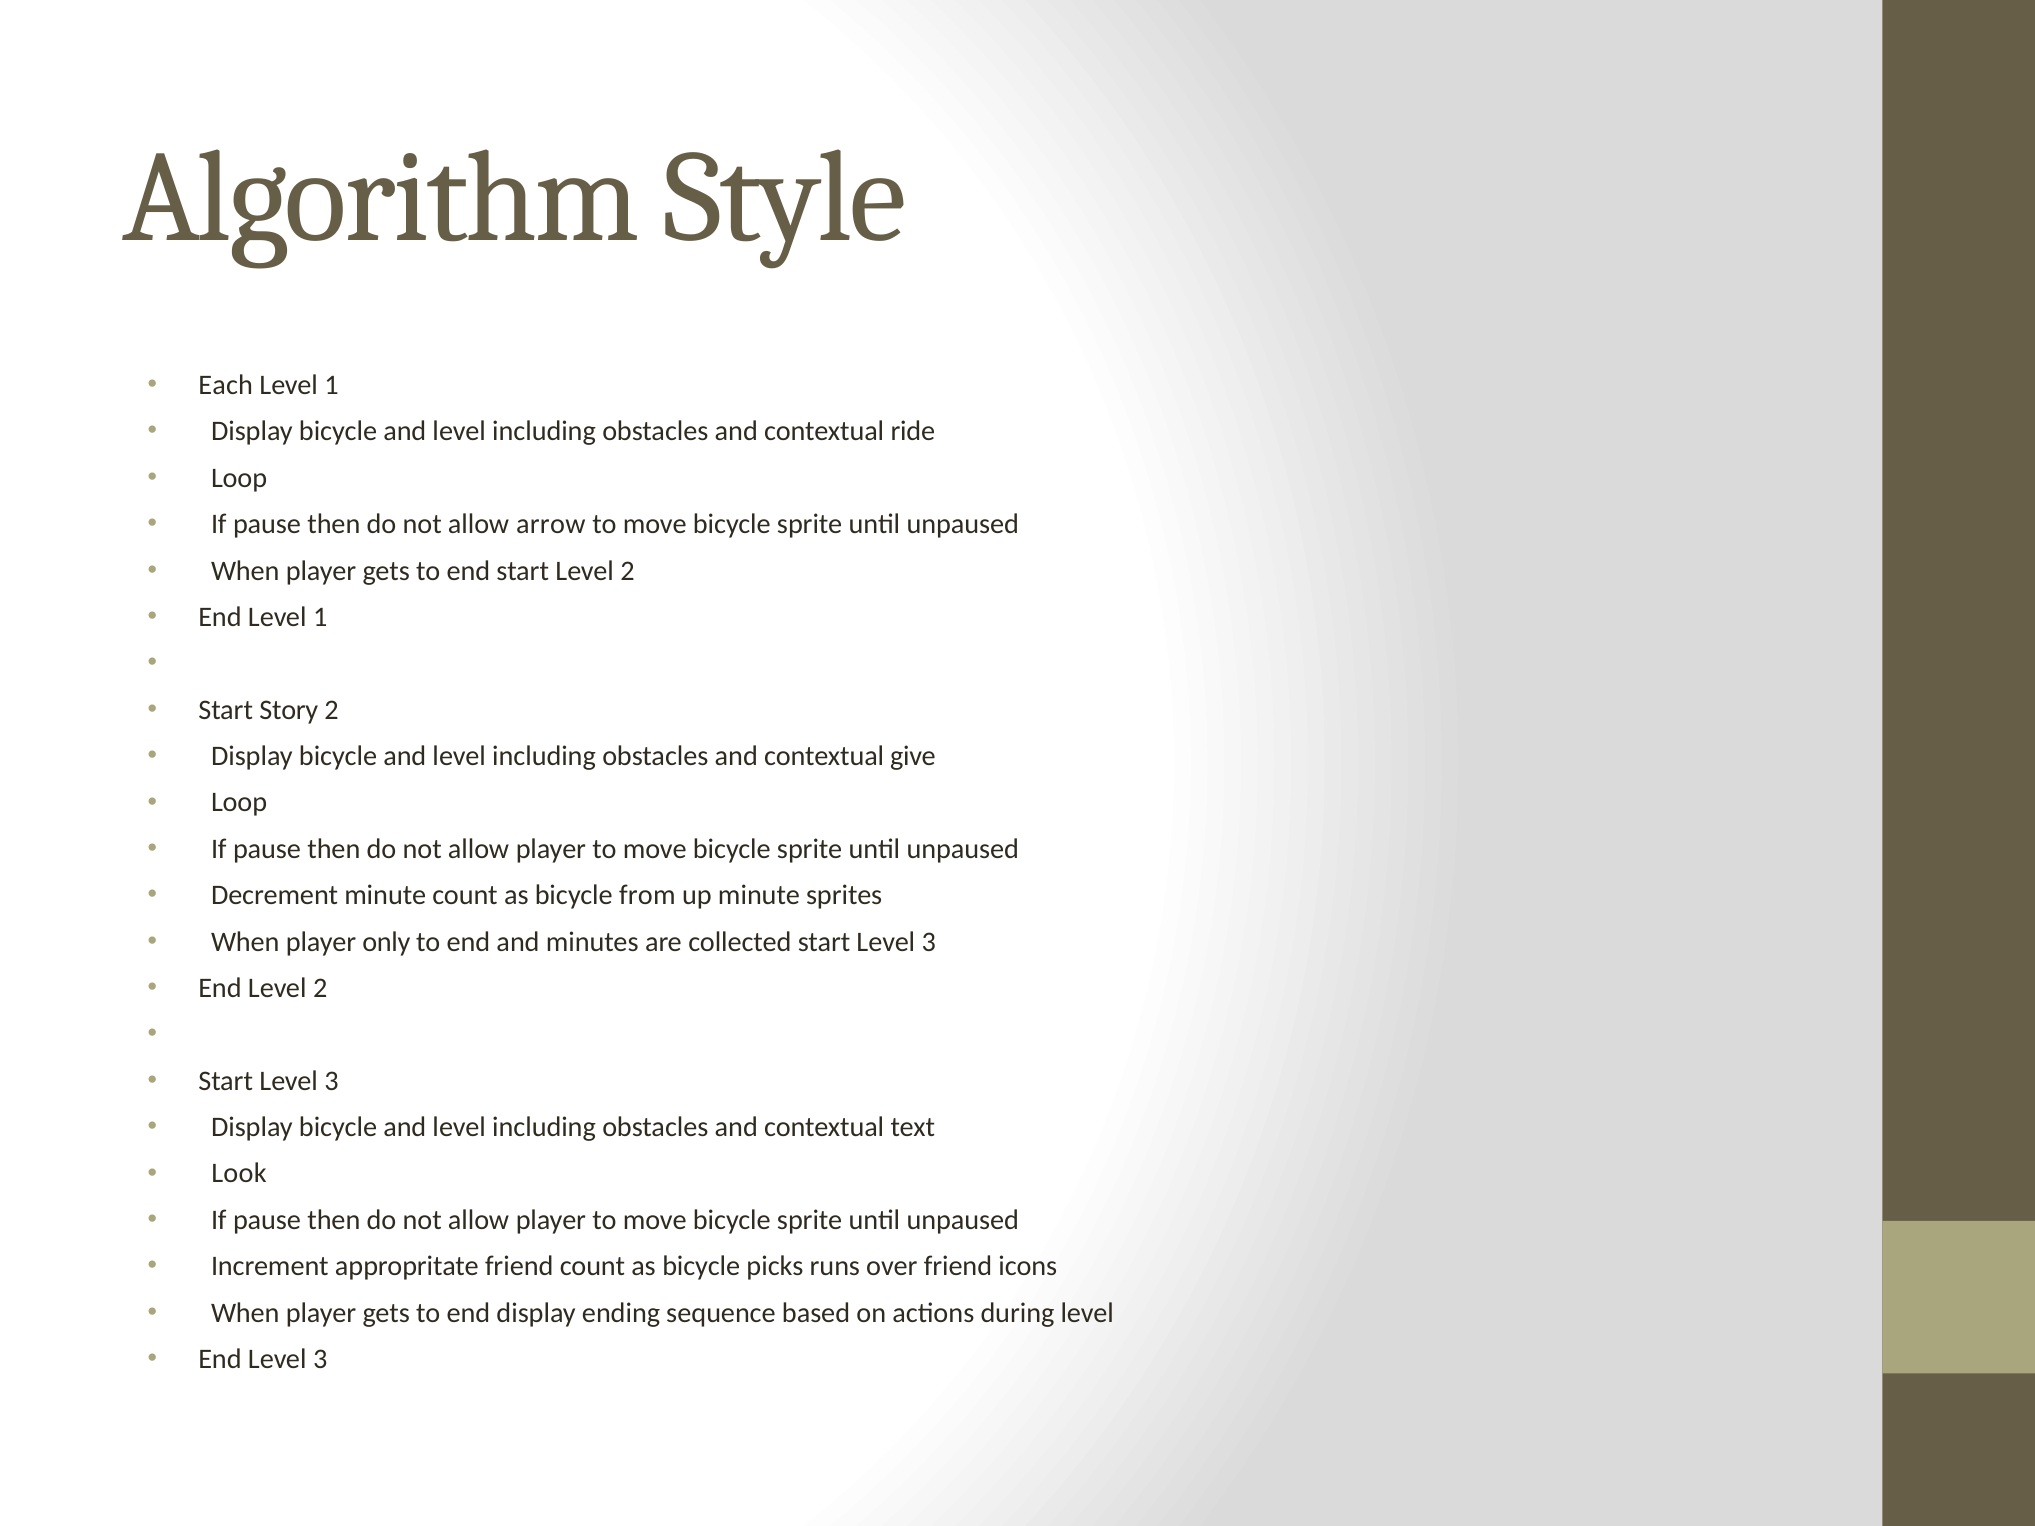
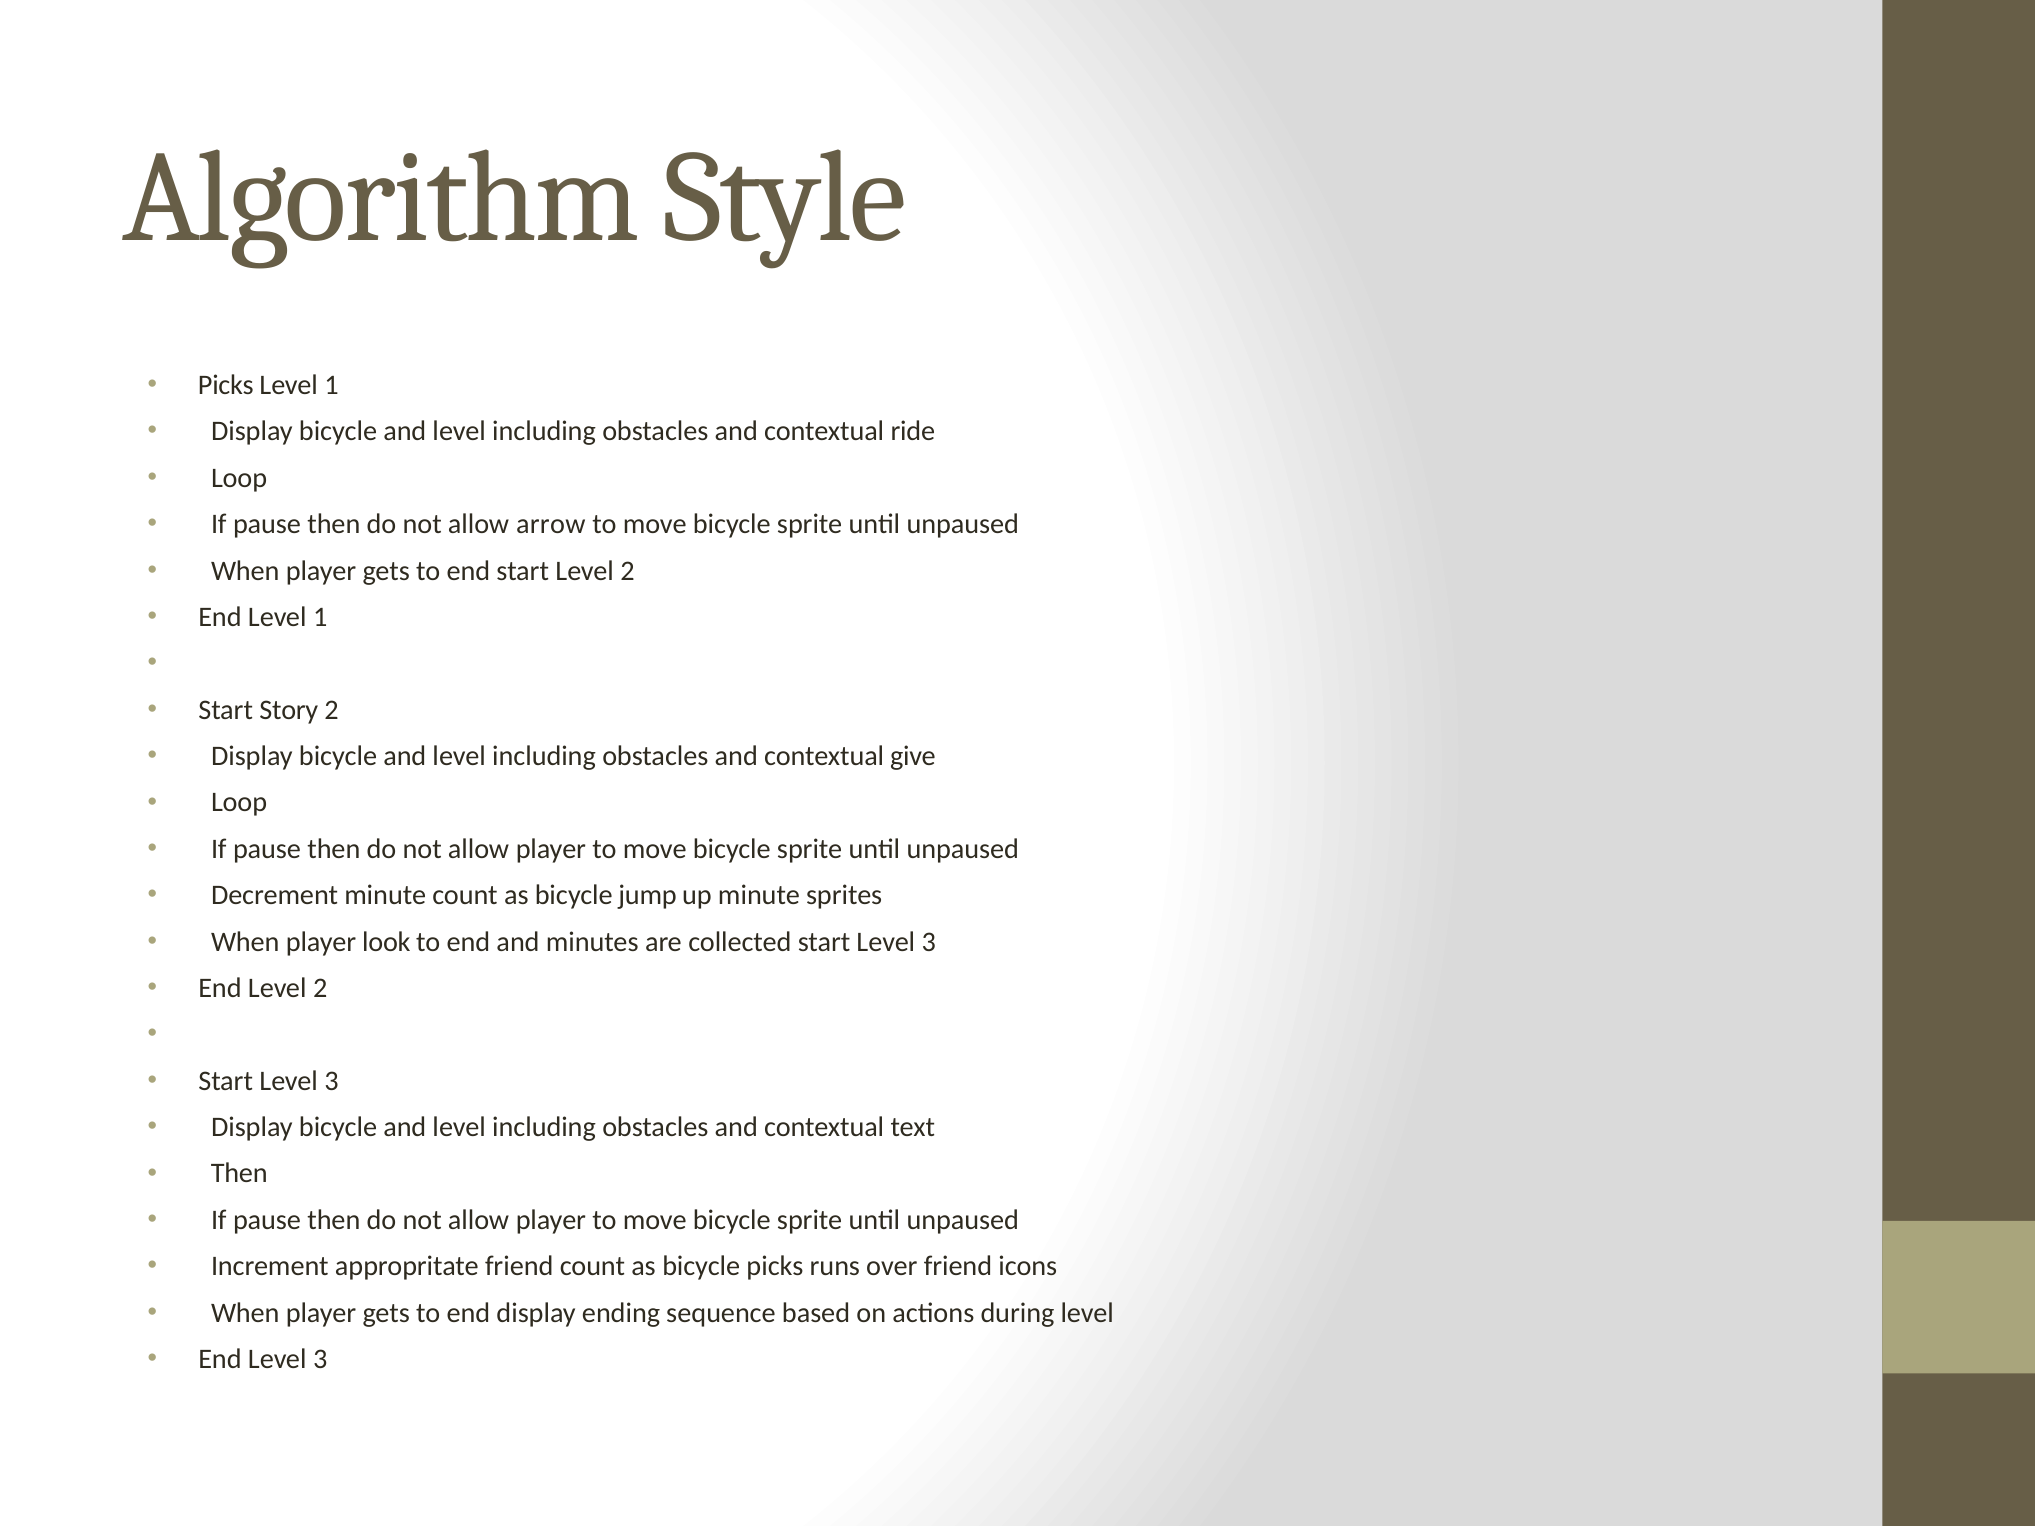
Each at (226, 385): Each -> Picks
from: from -> jump
only: only -> look
Look at (239, 1174): Look -> Then
